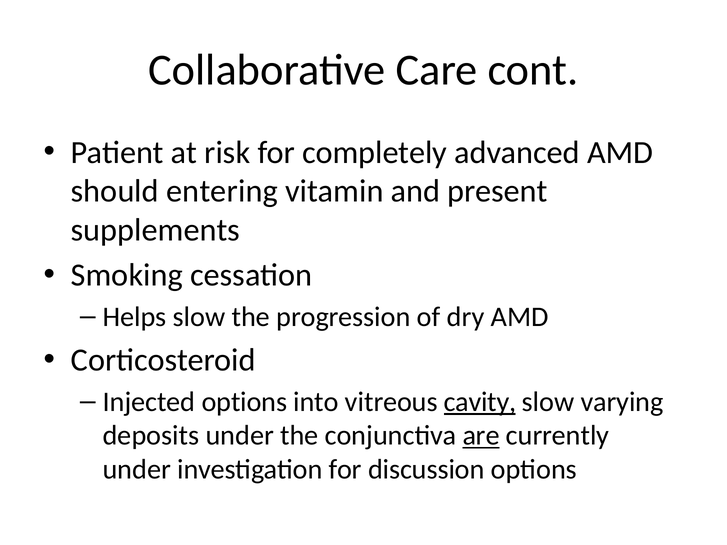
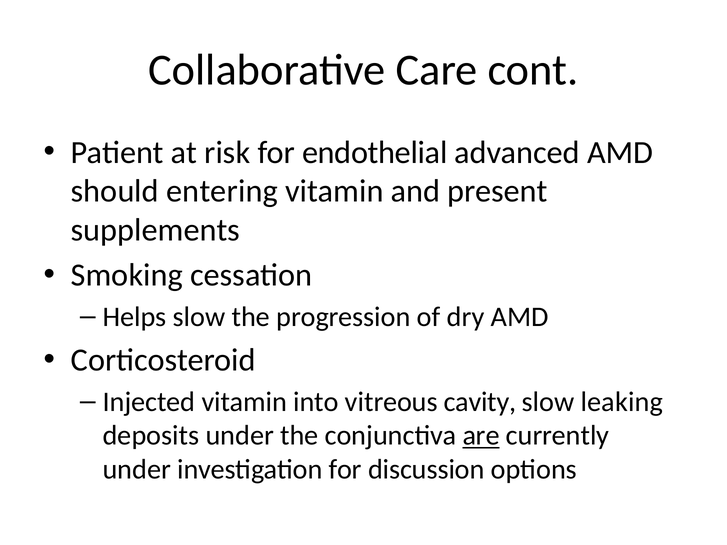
completely: completely -> endothelial
Injected options: options -> vitamin
cavity underline: present -> none
varying: varying -> leaking
